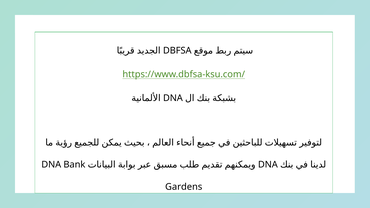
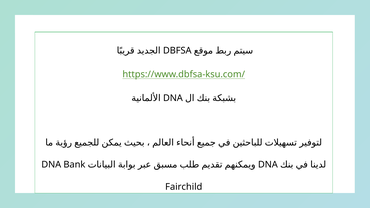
Gardens: Gardens -> Fairchild
